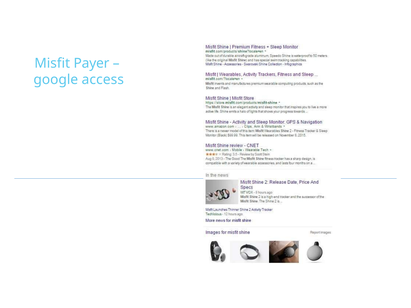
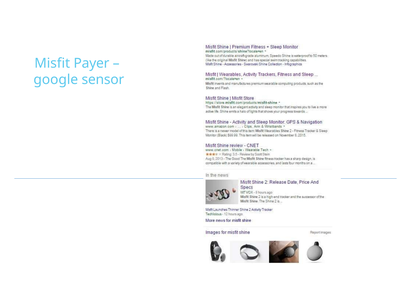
access: access -> sensor
